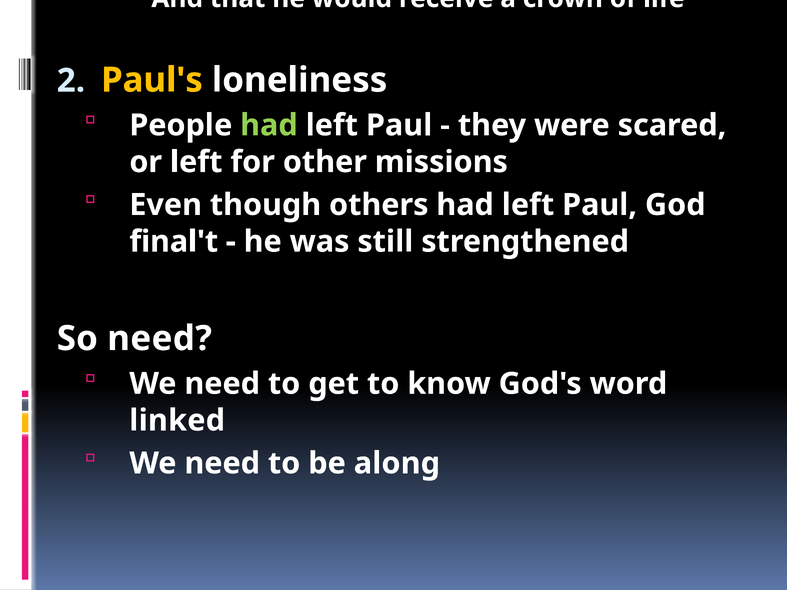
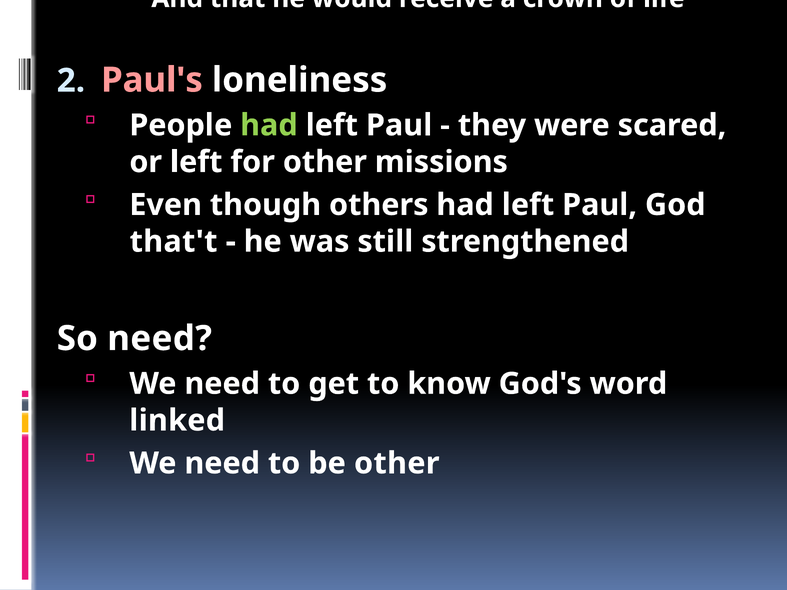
Paul's at (152, 80) colour: yellow -> pink
final't: final't -> that't
be along: along -> other
